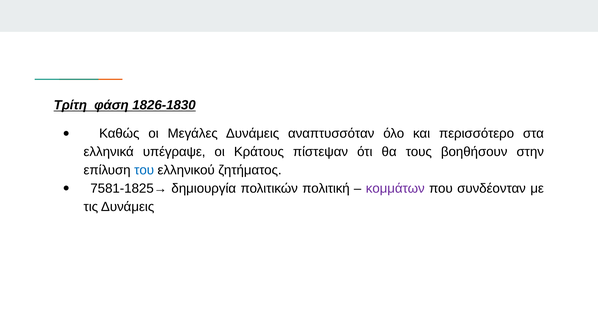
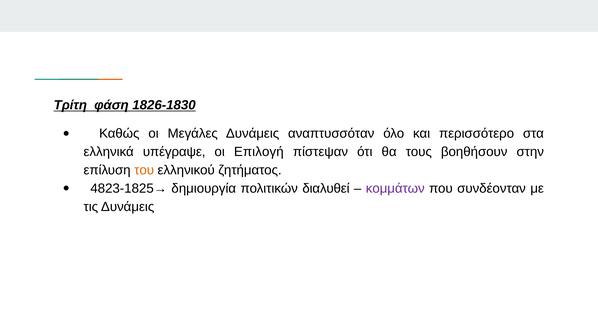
Κράτους: Κράτους -> Επιλογή
του colour: blue -> orange
7581-1825→: 7581-1825→ -> 4823-1825→
πολιτική: πολιτική -> διαλυθεί
